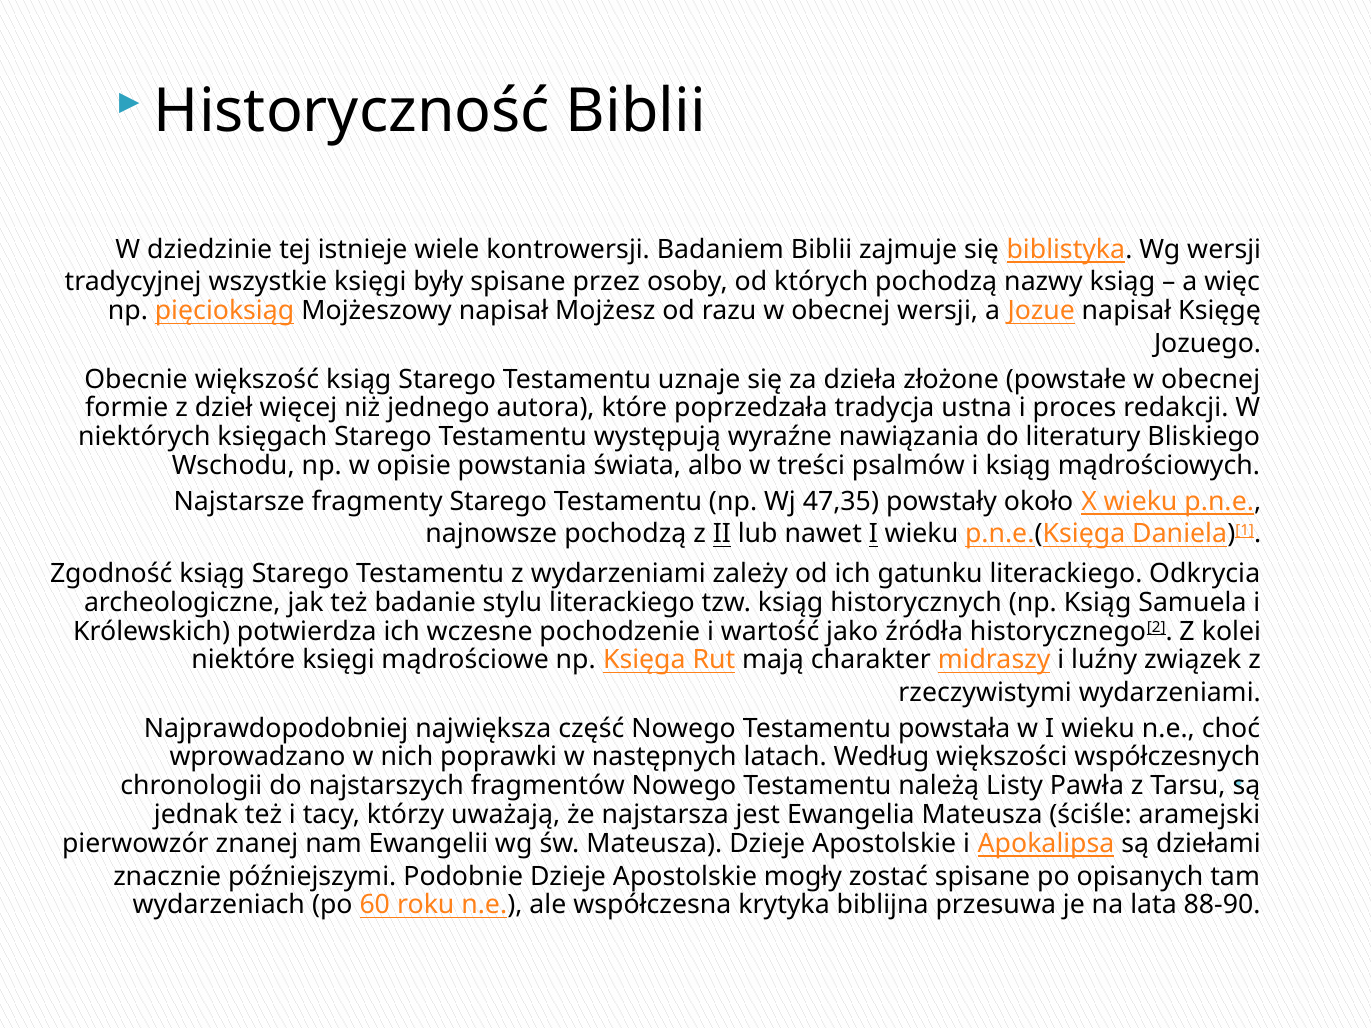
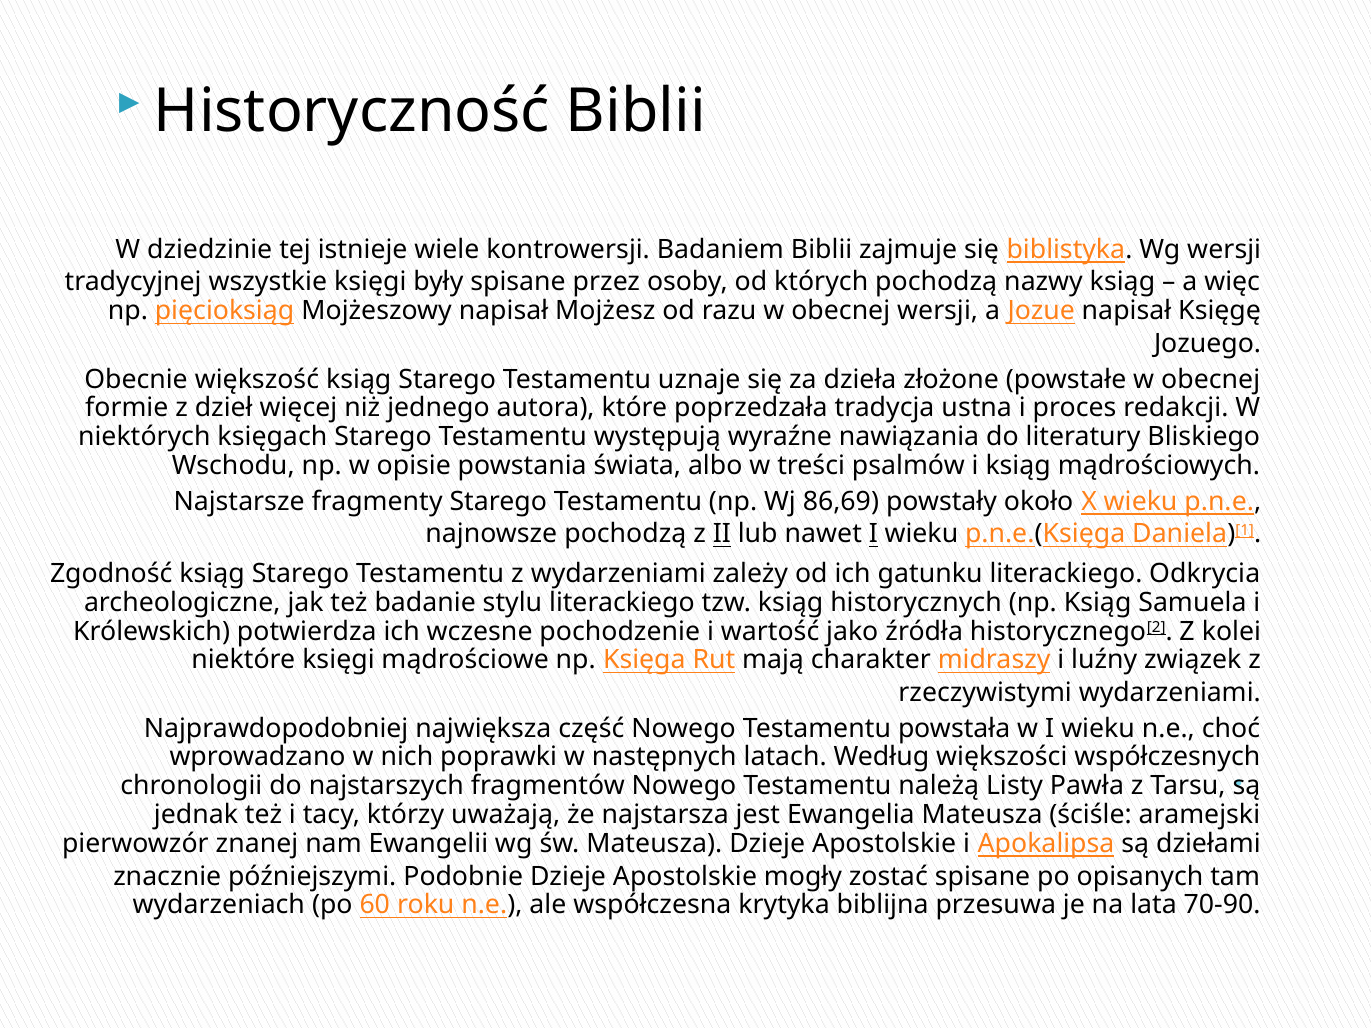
47,35: 47,35 -> 86,69
88-90: 88-90 -> 70-90
